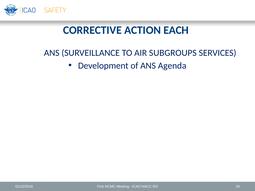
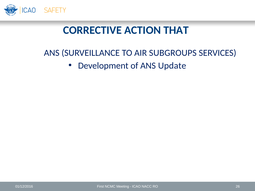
EACH: EACH -> THAT
Agenda: Agenda -> Update
